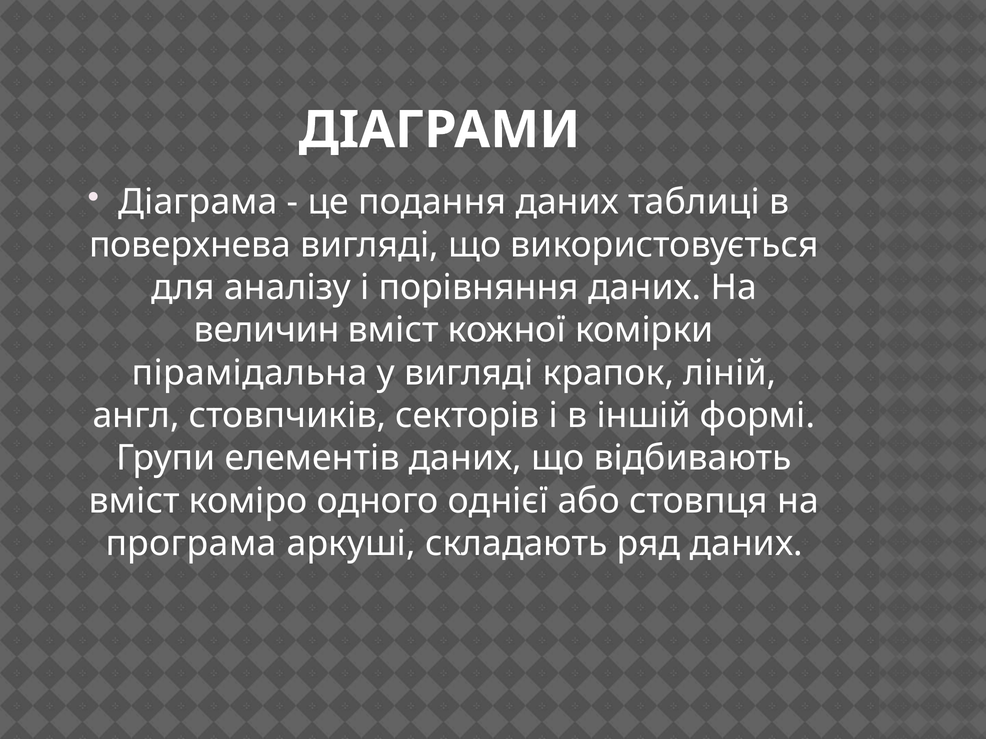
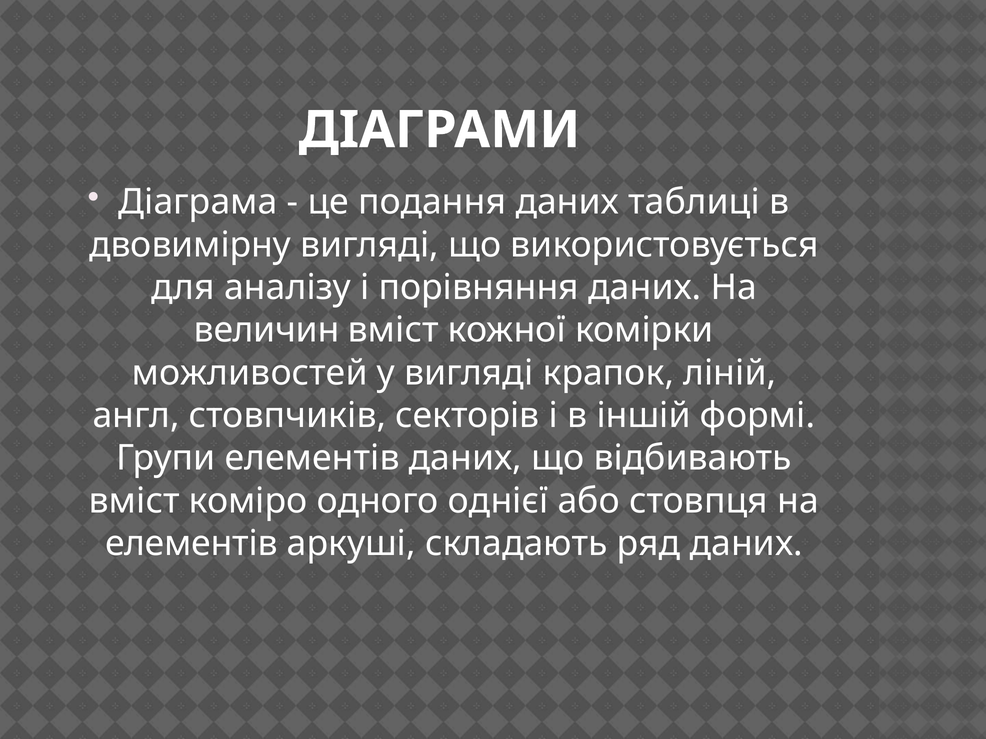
поверхнева: поверхнева -> двовимірну
пірамідальна: пірамідальна -> можливостей
програма at (191, 544): програма -> елементів
